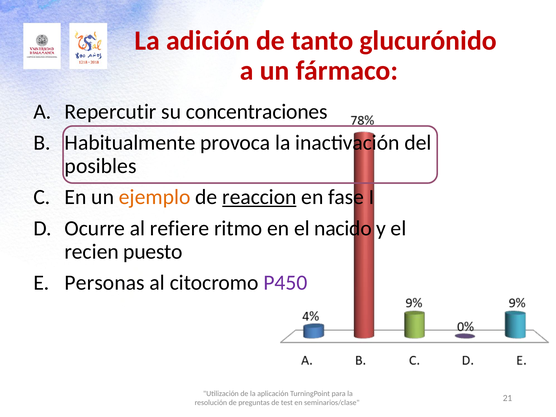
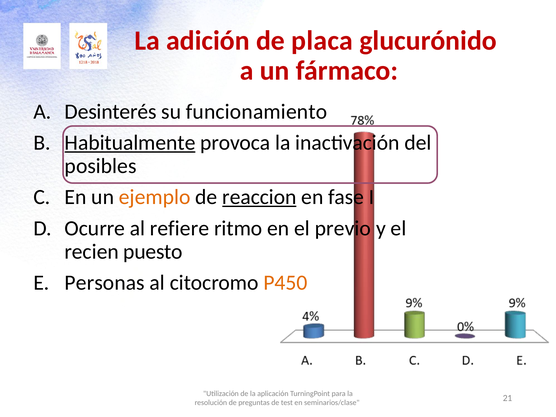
tanto: tanto -> placa
Repercutir: Repercutir -> Desinterés
concentraciones: concentraciones -> funcionamiento
Habitualmente underline: none -> present
nacido: nacido -> previo
P450 colour: purple -> orange
